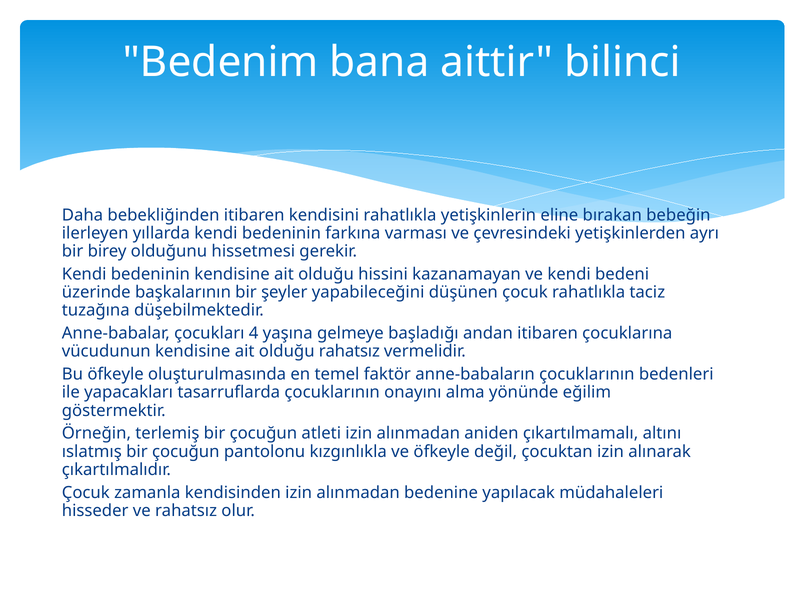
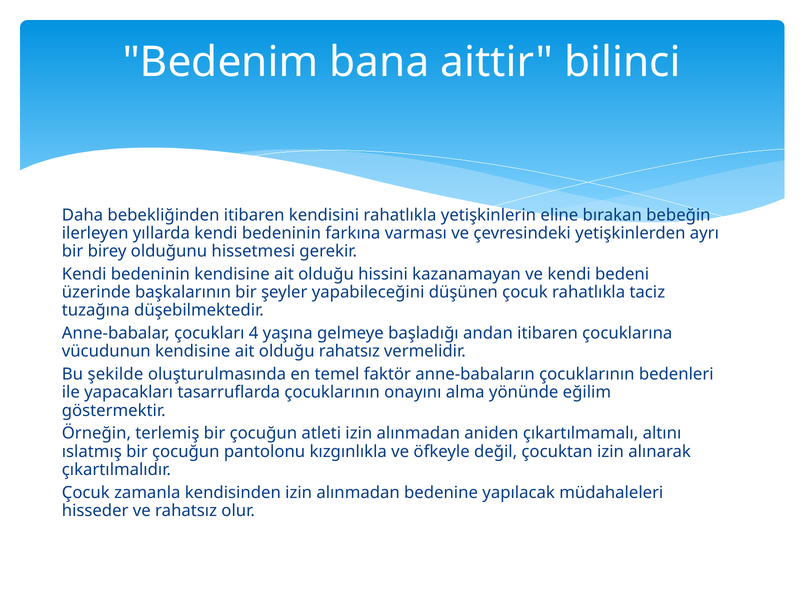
Bu öfkeyle: öfkeyle -> şekilde
